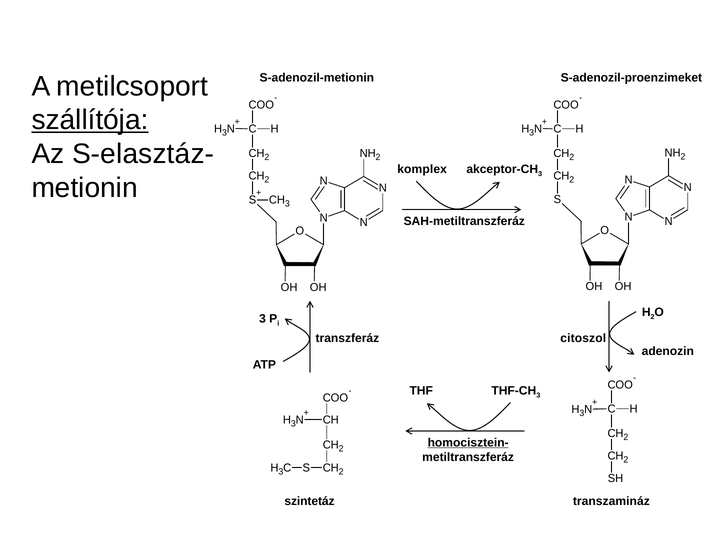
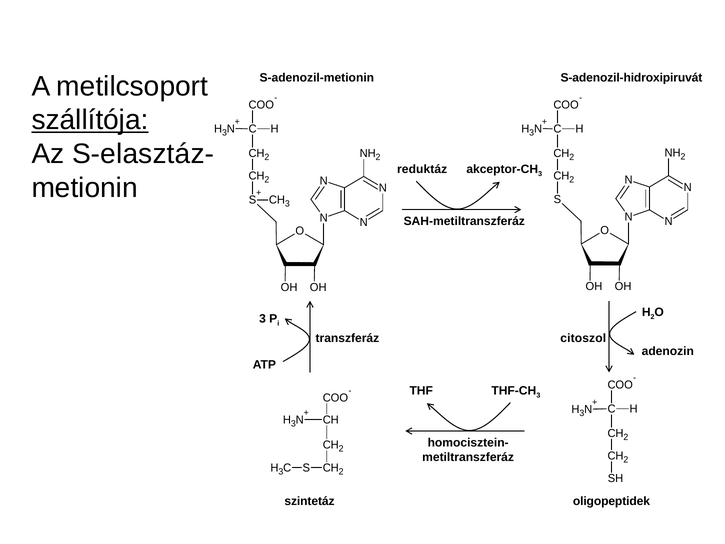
S-adenozil-proenzimeket: S-adenozil-proenzimeket -> S-adenozil-hidroxipiruvát
komplex: komplex -> reduktáz
homocisztein- underline: present -> none
transzamináz: transzamináz -> oligopeptidek
